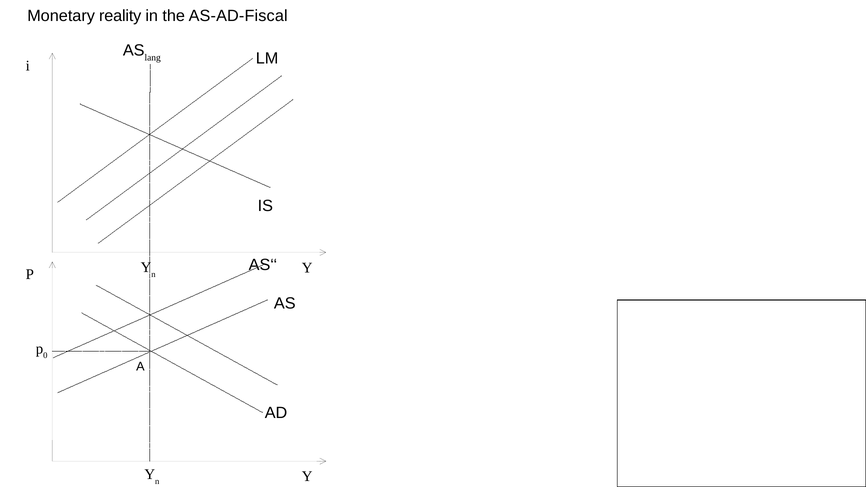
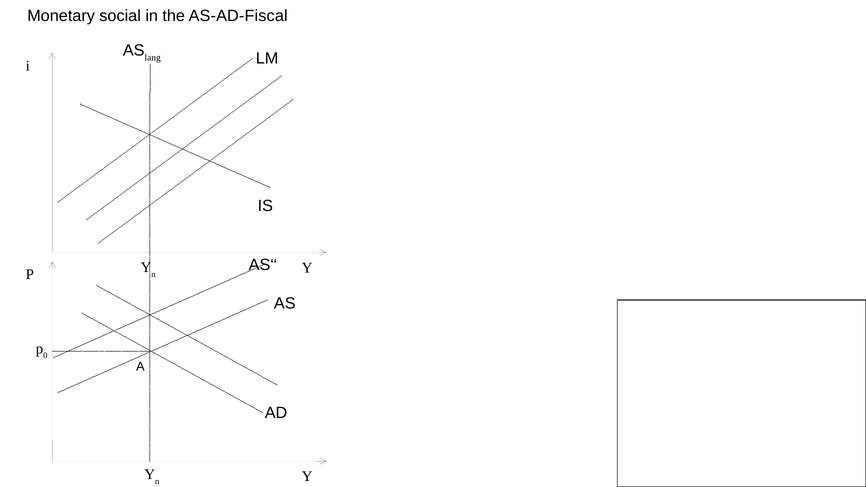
reality: reality -> social
